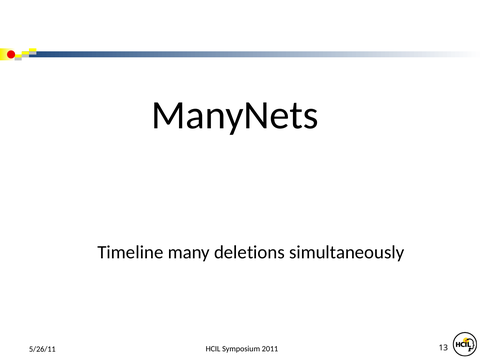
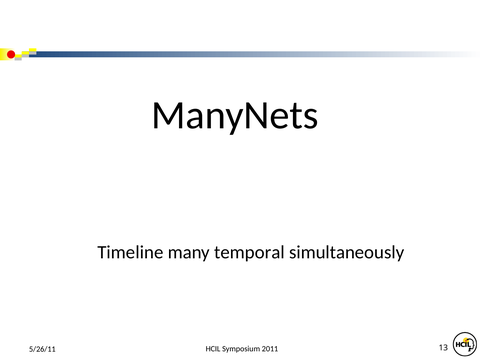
deletions: deletions -> temporal
